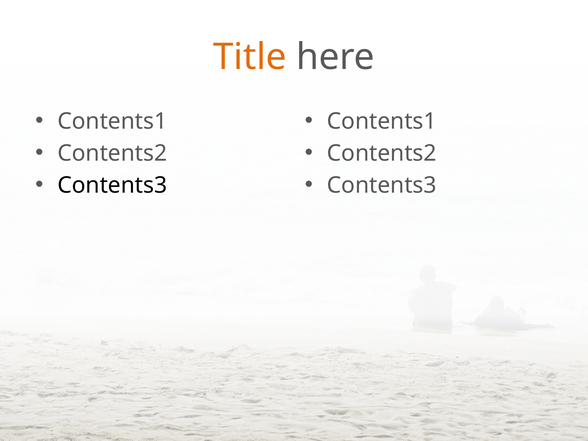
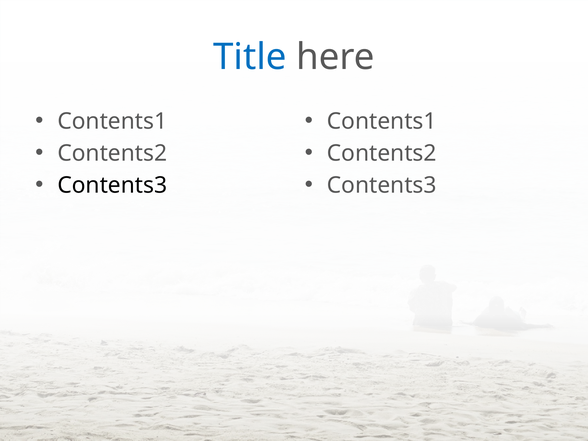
Title colour: orange -> blue
